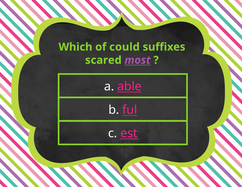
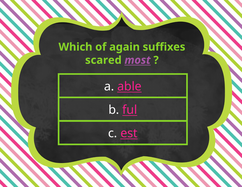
could: could -> again
